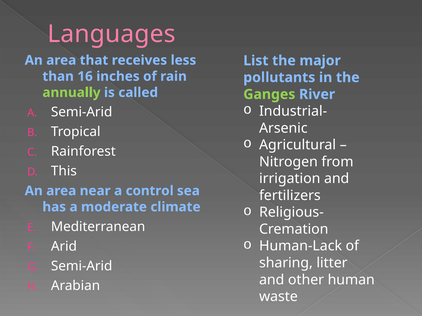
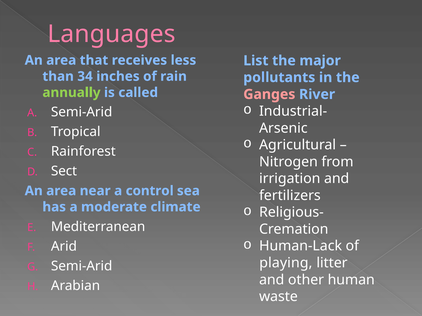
16: 16 -> 34
Ganges colour: light green -> pink
This: This -> Sect
sharing: sharing -> playing
